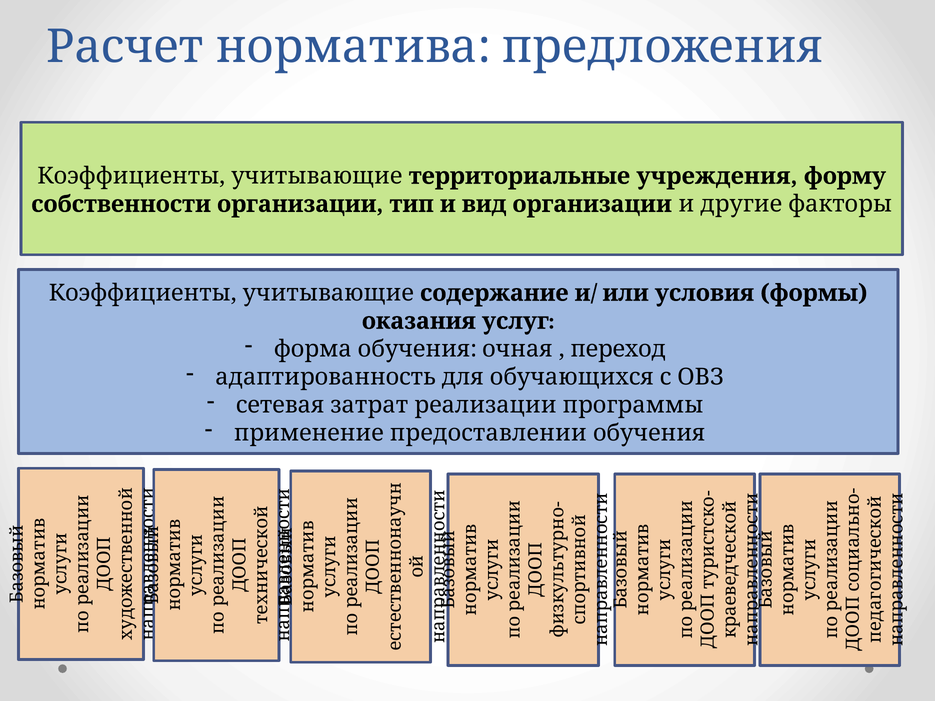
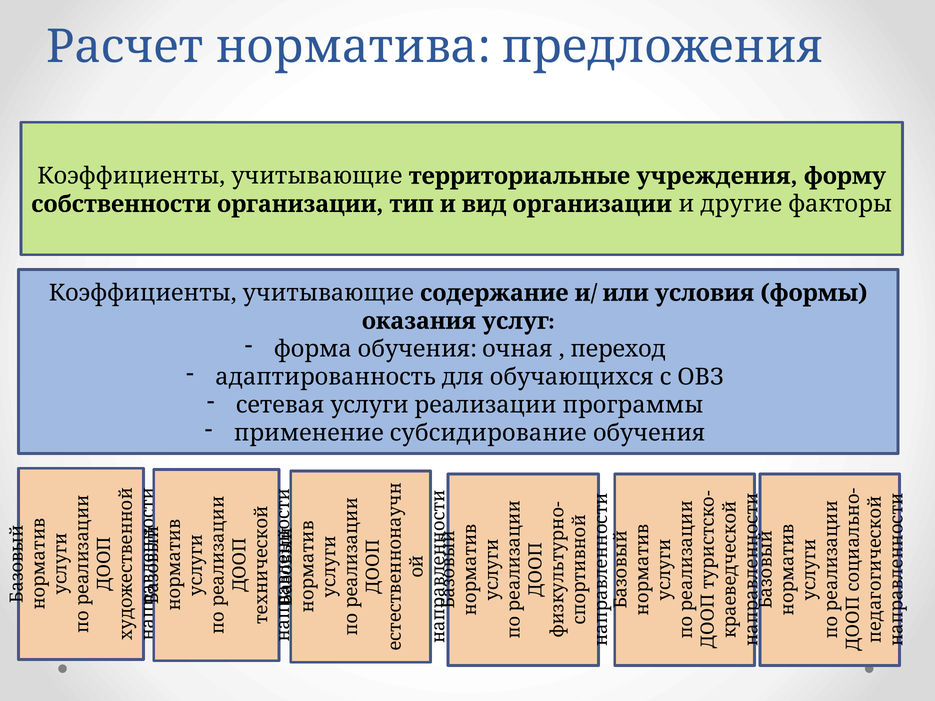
затрат: затрат -> услуги
предоставлении: предоставлении -> субсидирование
